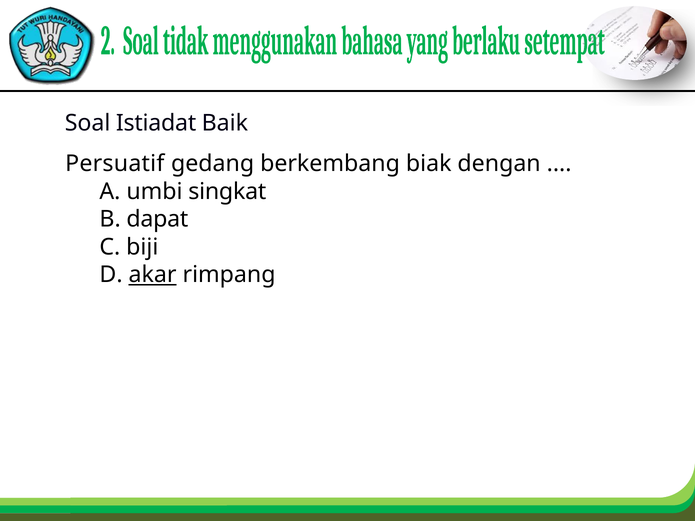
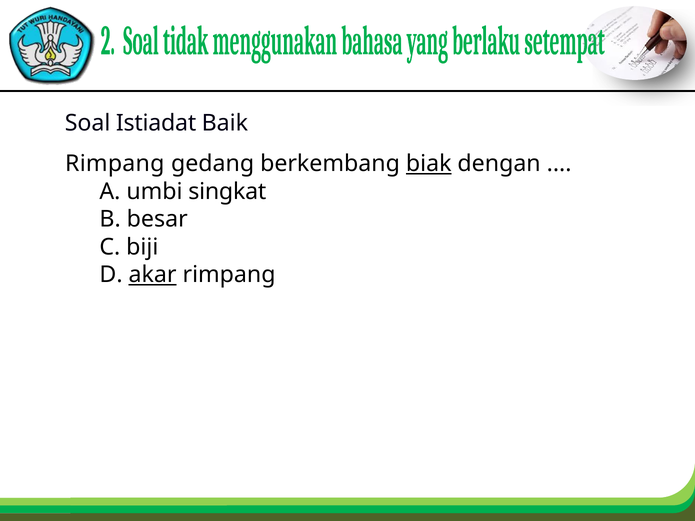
Persuatif at (115, 164): Persuatif -> Rimpang
biak underline: none -> present
dapat: dapat -> besar
